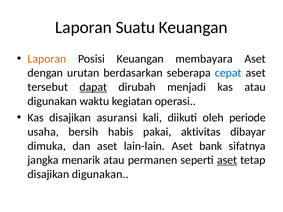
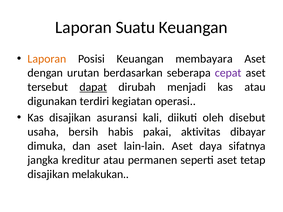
cepat colour: blue -> purple
waktu: waktu -> terdiri
periode: periode -> disebut
bank: bank -> daya
menarik: menarik -> kreditur
aset at (227, 160) underline: present -> none
disajikan digunakan: digunakan -> melakukan
